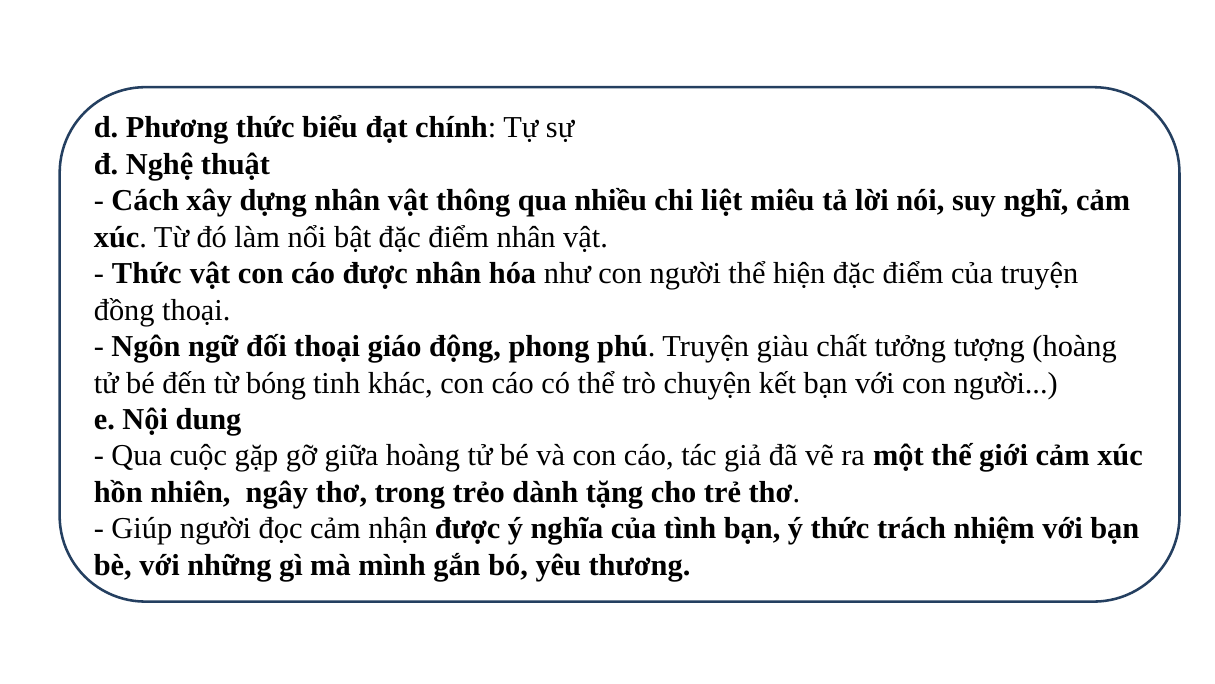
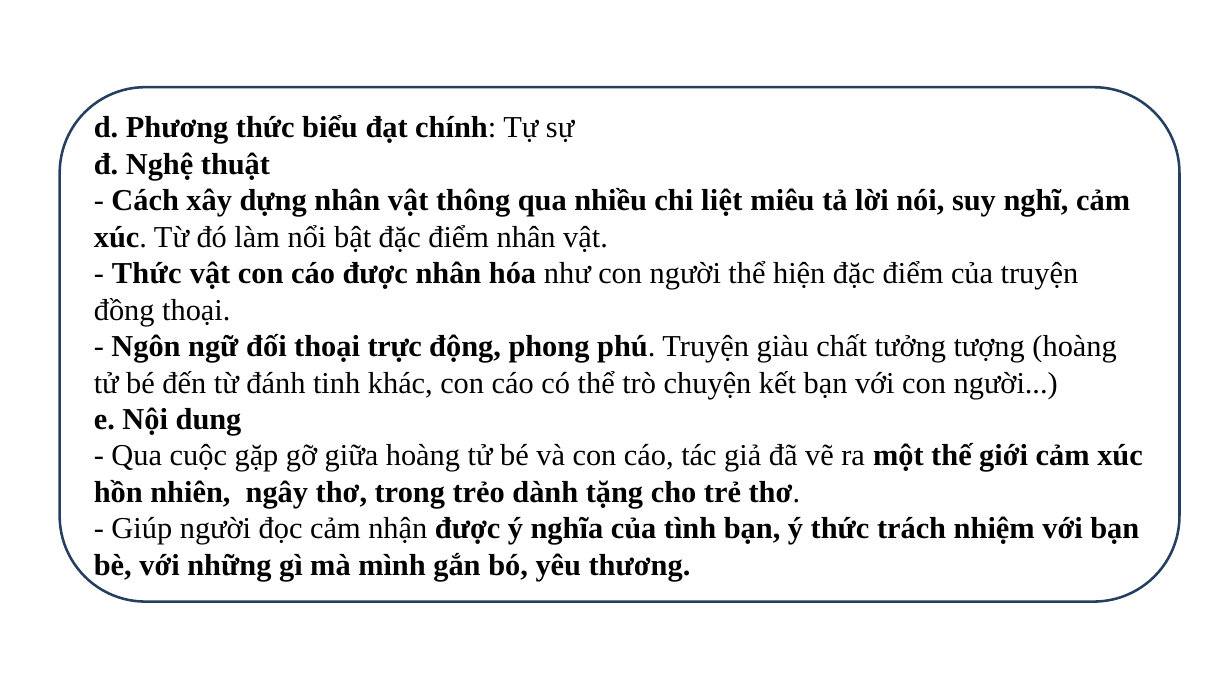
giáo: giáo -> trực
bóng: bóng -> đánh
